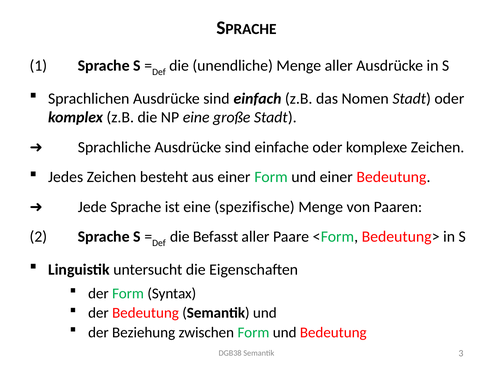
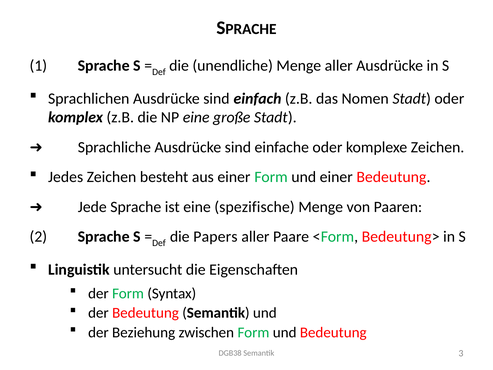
Befasst: Befasst -> Papers
